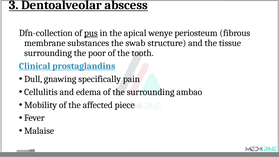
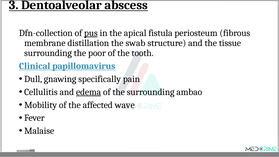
wenye: wenye -> fistula
substances: substances -> distillation
prostaglandins: prostaglandins -> papillomavirus
edema underline: none -> present
piece: piece -> wave
